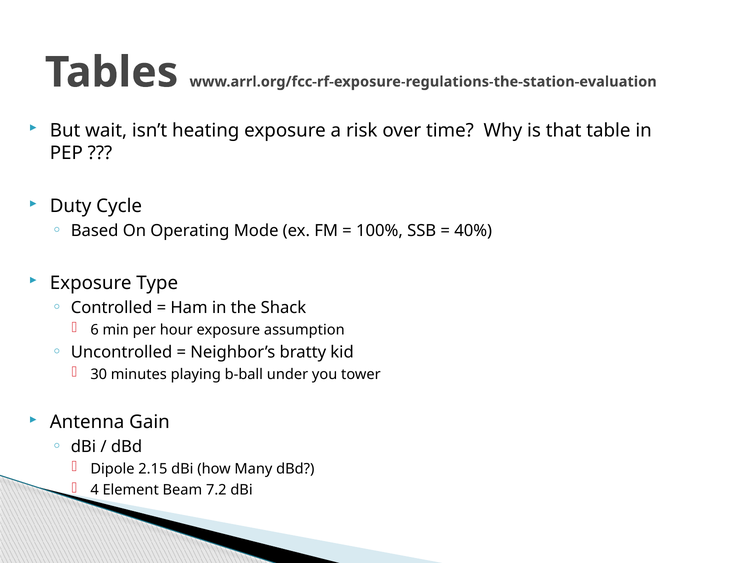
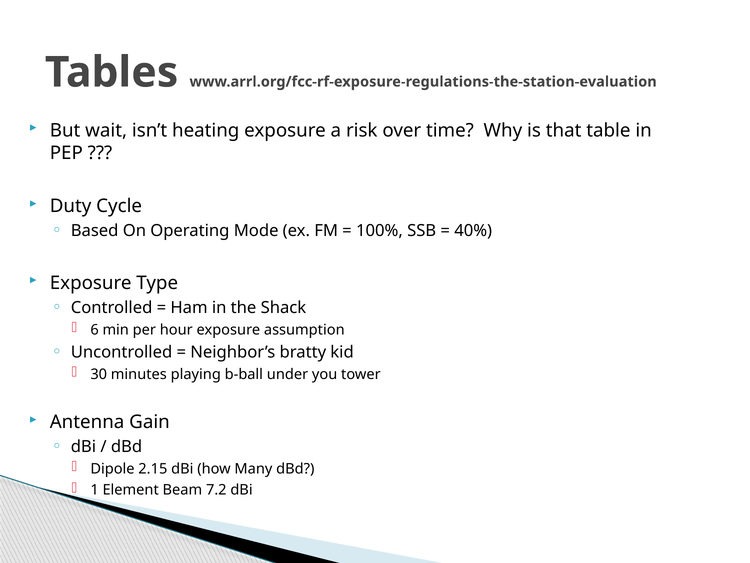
4: 4 -> 1
